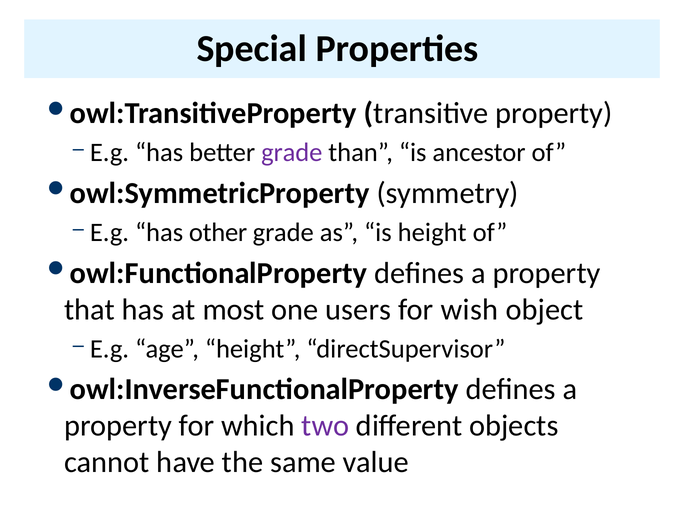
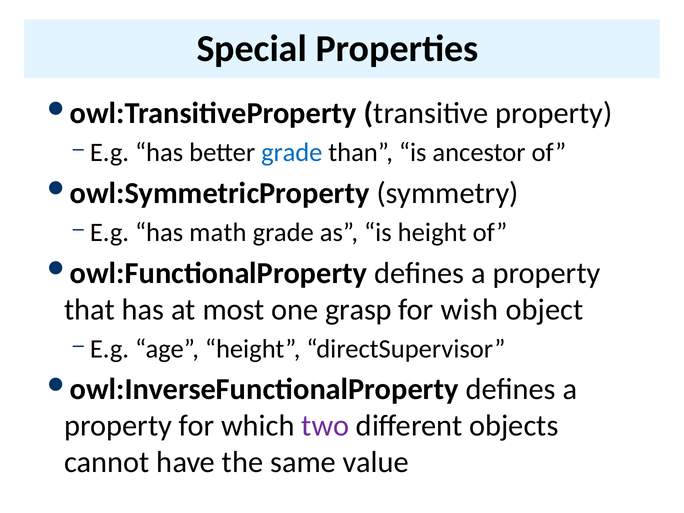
grade at (292, 153) colour: purple -> blue
other: other -> math
users: users -> grasp
